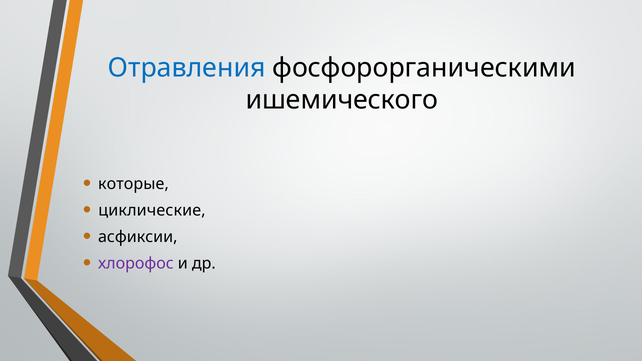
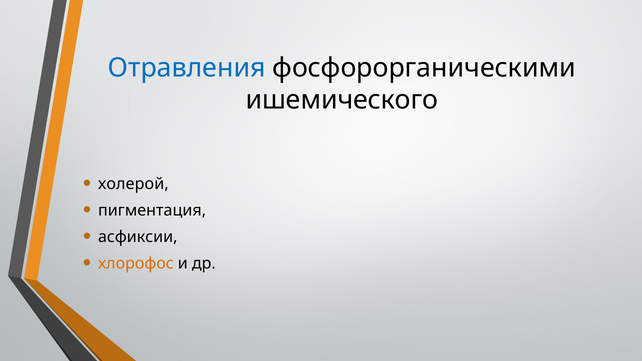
которые: которые -> холерой
циклические: циклические -> пигментация
хлорофос colour: purple -> orange
